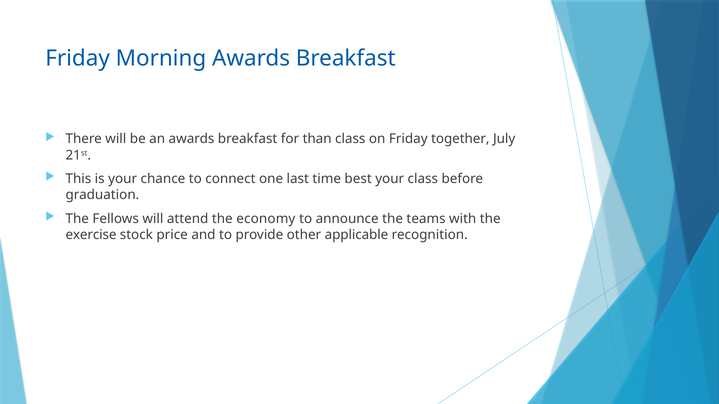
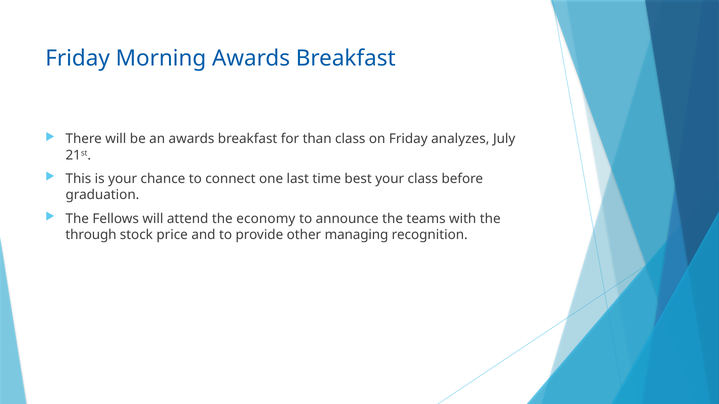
together: together -> analyzes
exercise: exercise -> through
applicable: applicable -> managing
